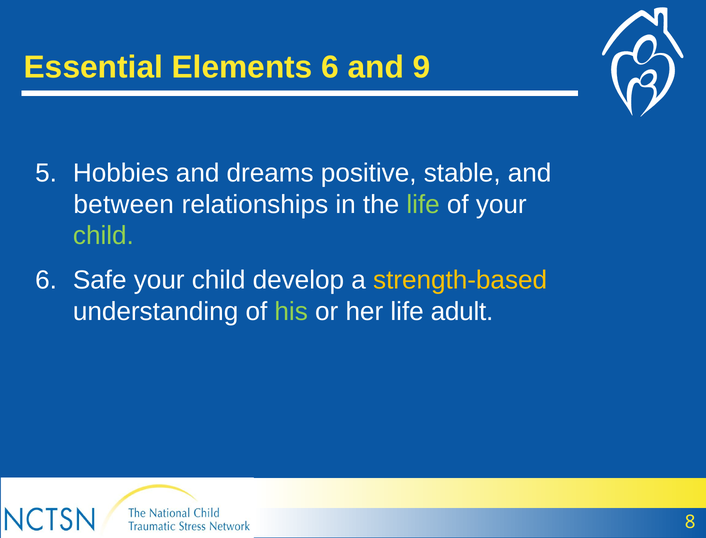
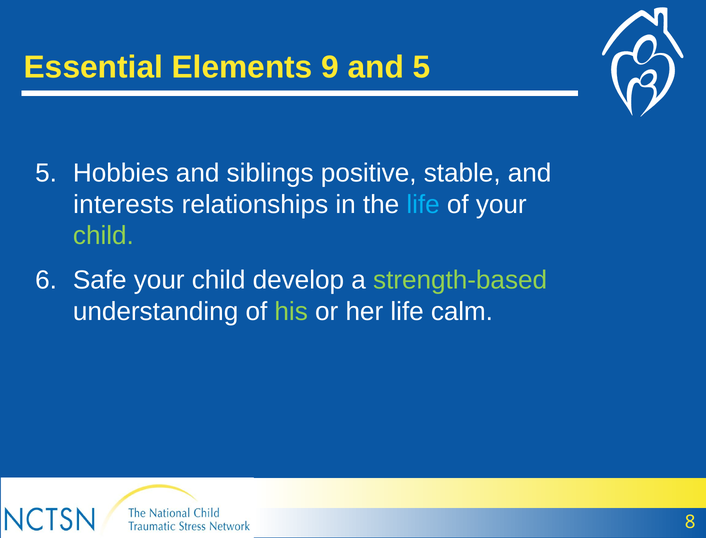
Elements 6: 6 -> 9
and 9: 9 -> 5
dreams: dreams -> siblings
between: between -> interests
life at (423, 204) colour: light green -> light blue
strength-based colour: yellow -> light green
adult: adult -> calm
